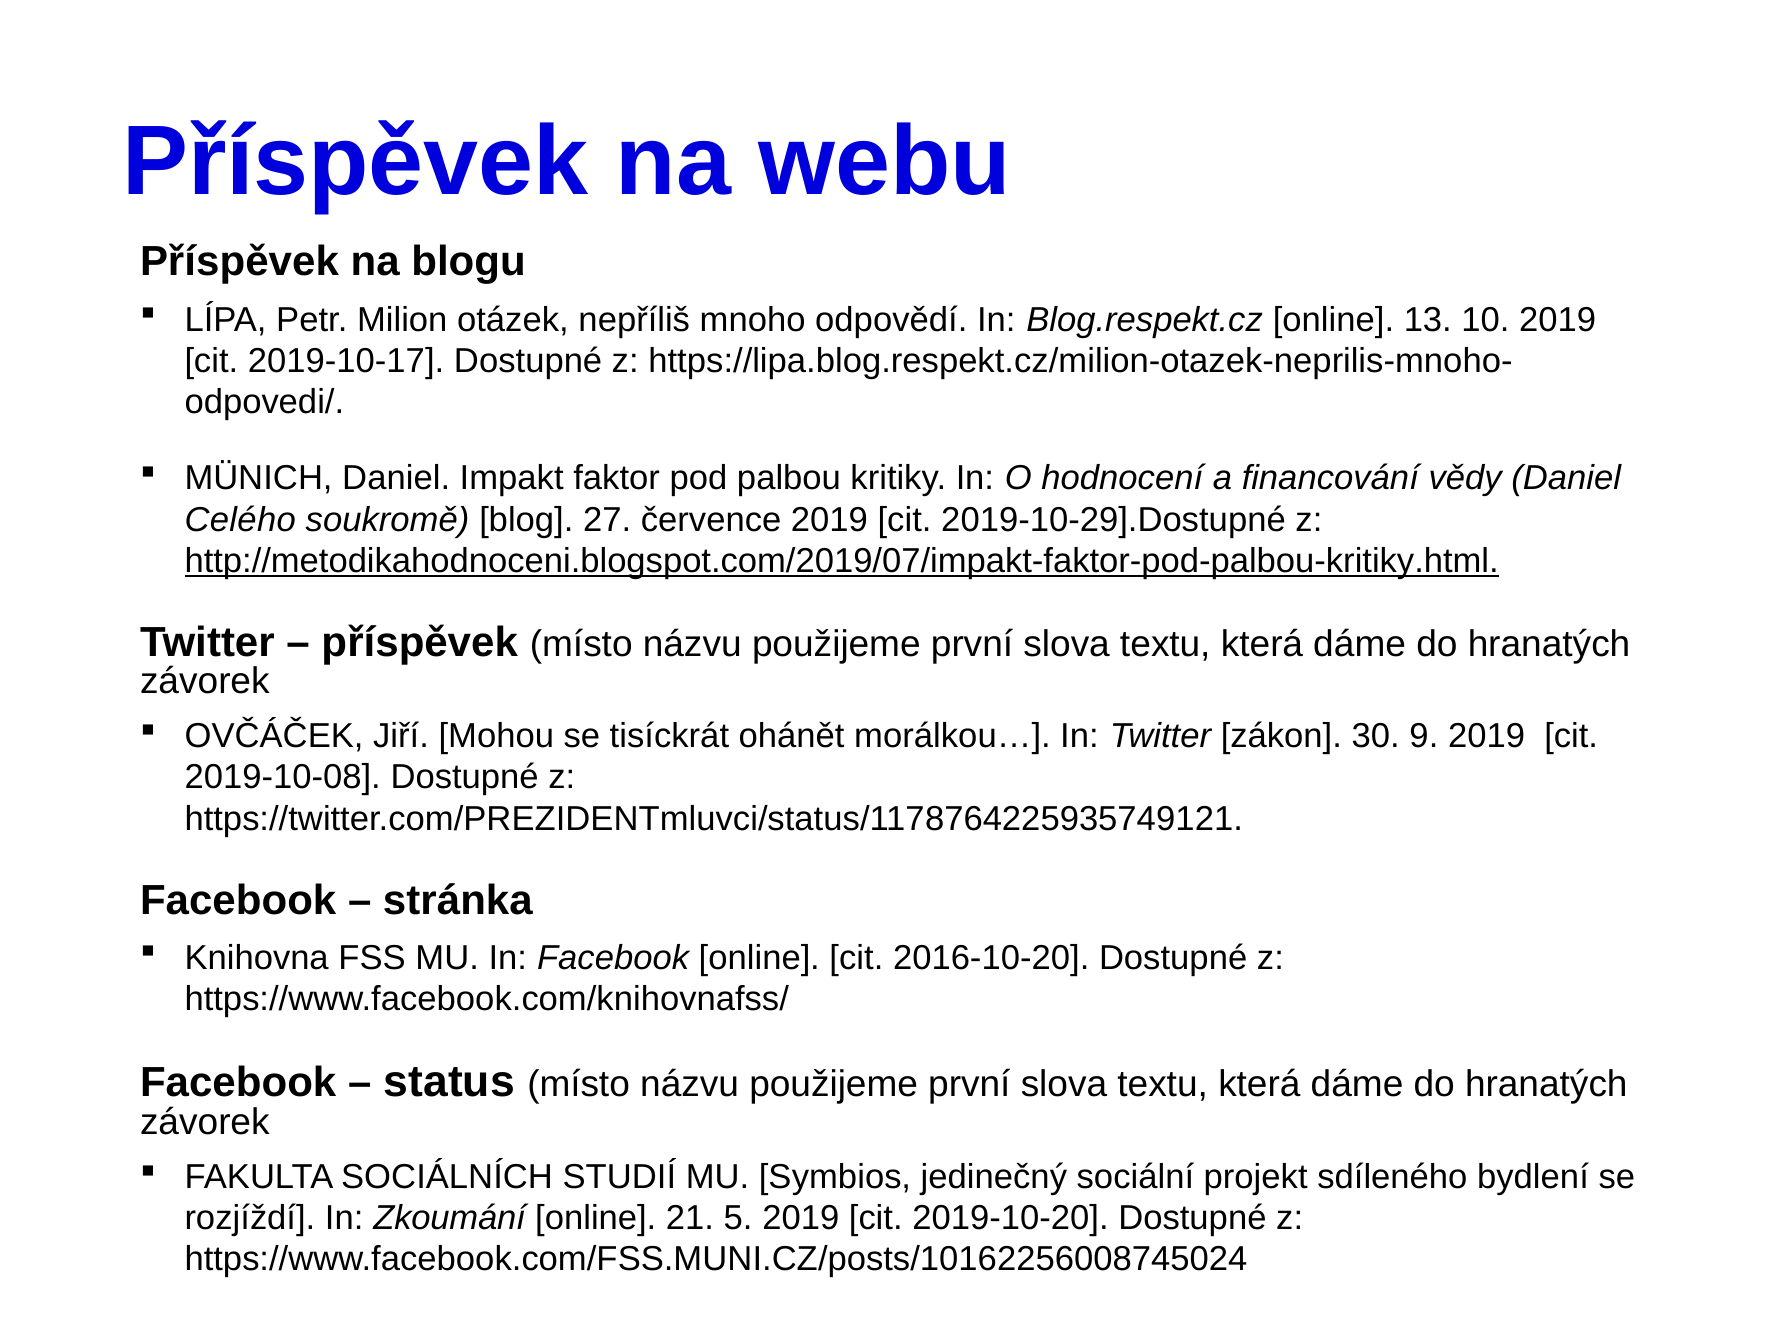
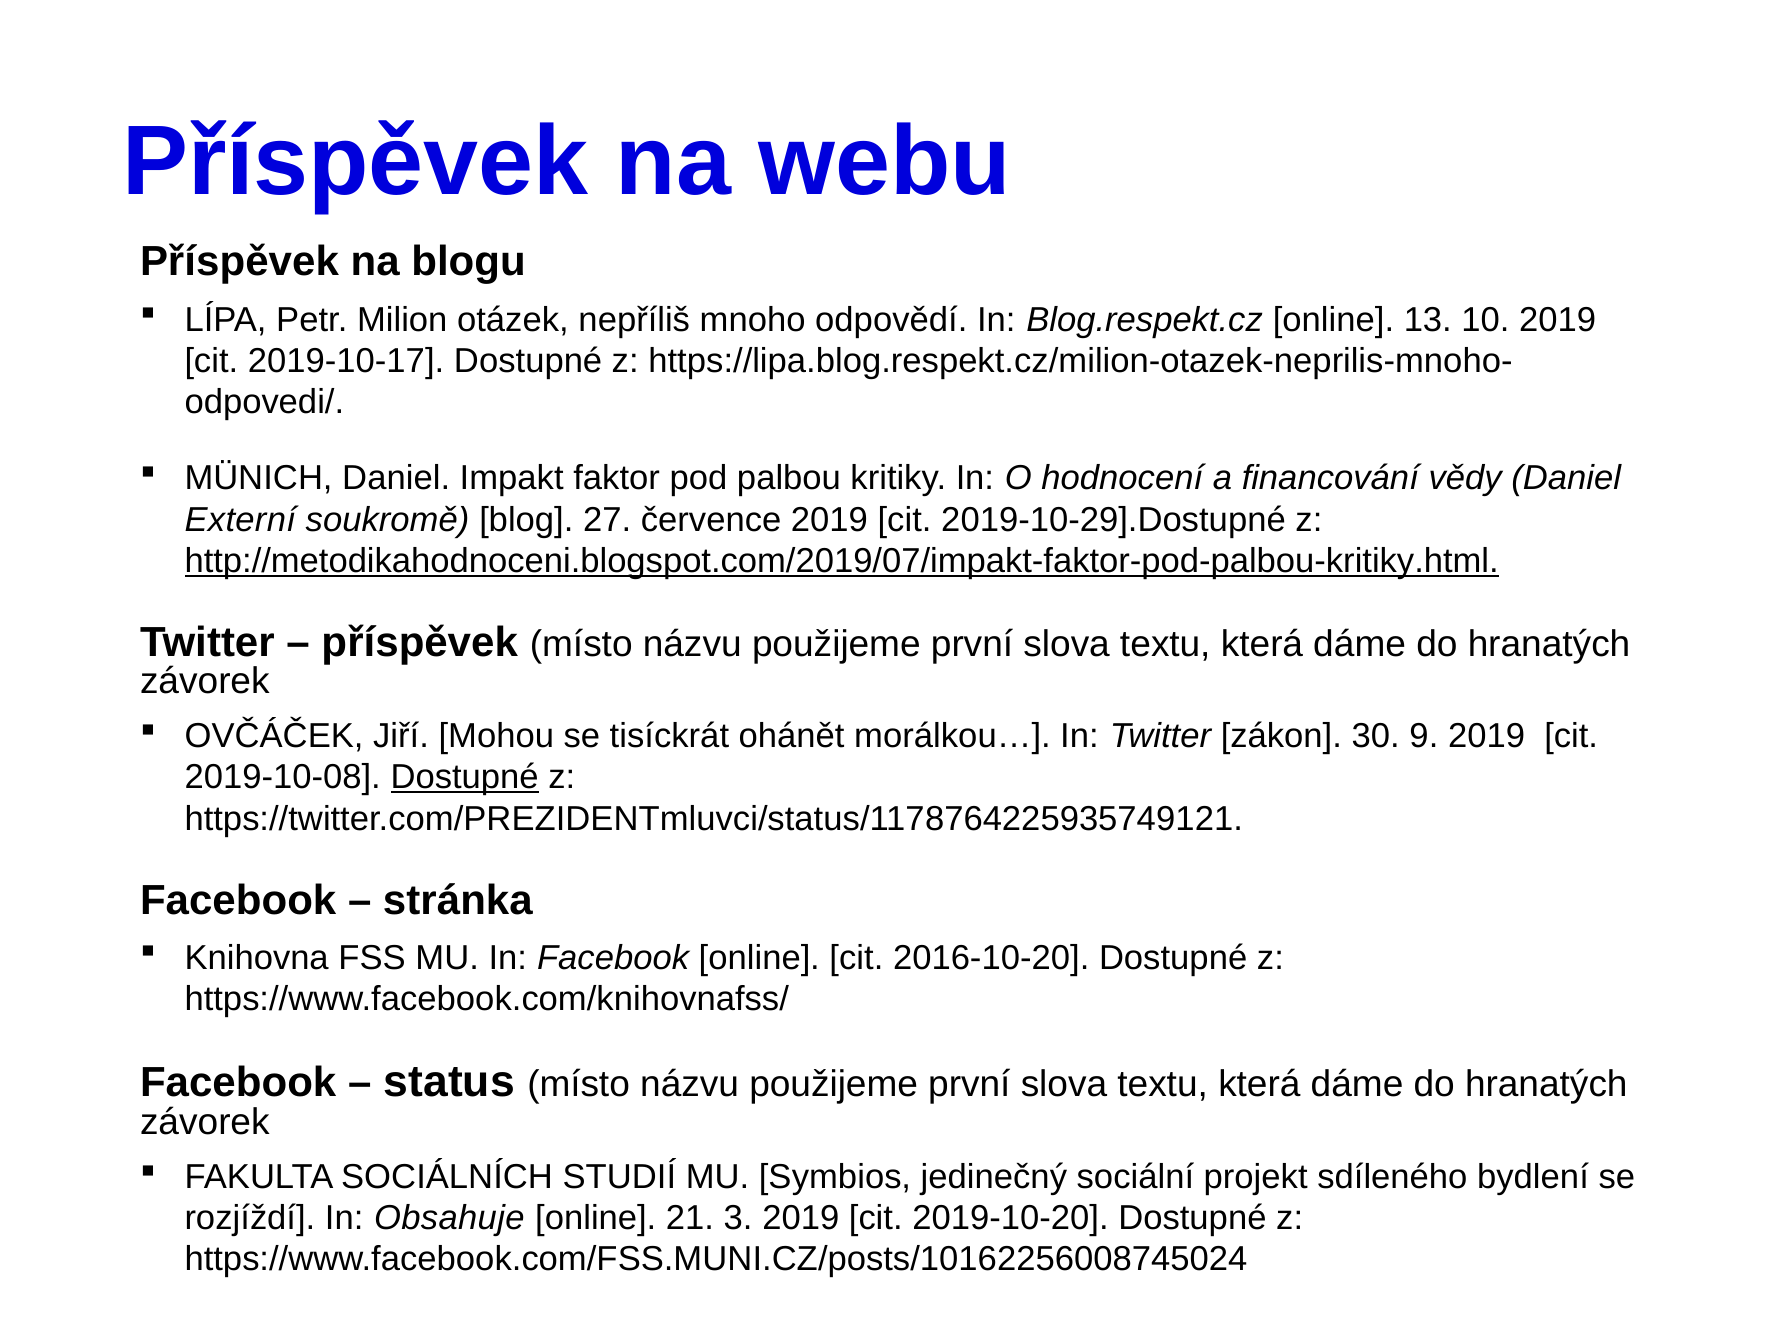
Celého: Celého -> Externí
Dostupné at (465, 778) underline: none -> present
Zkoumání: Zkoumání -> Obsahuje
5: 5 -> 3
